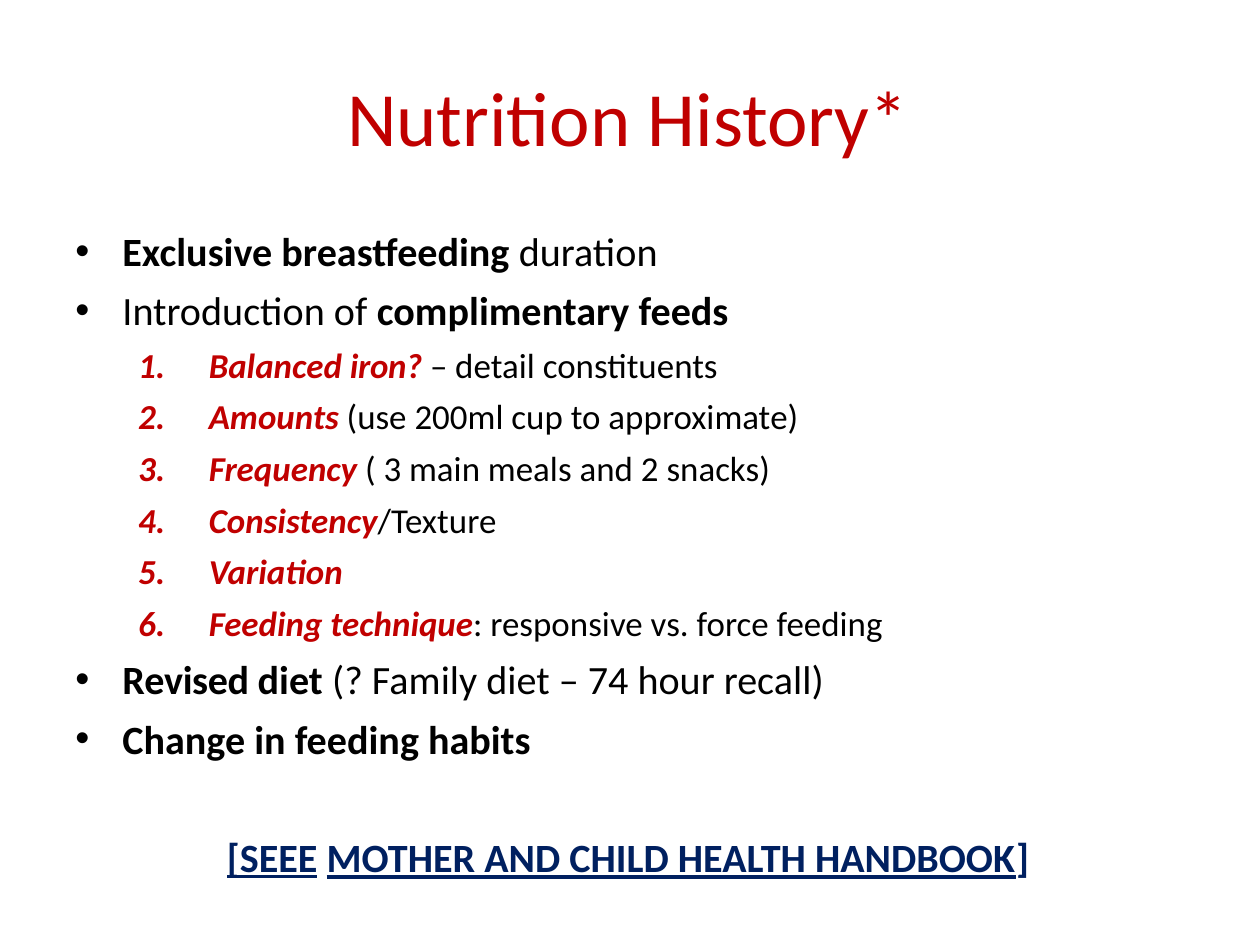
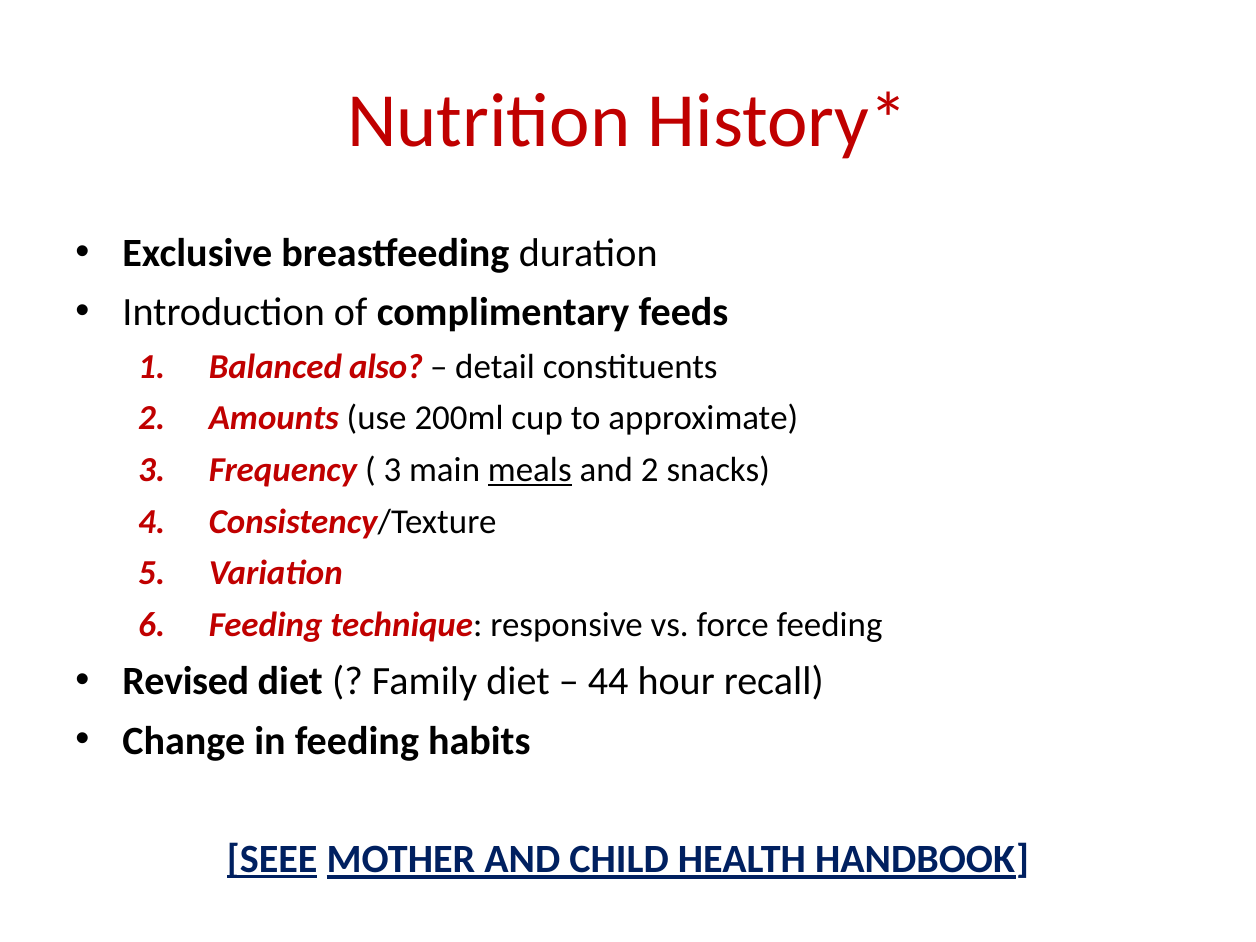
iron: iron -> also
meals underline: none -> present
74: 74 -> 44
